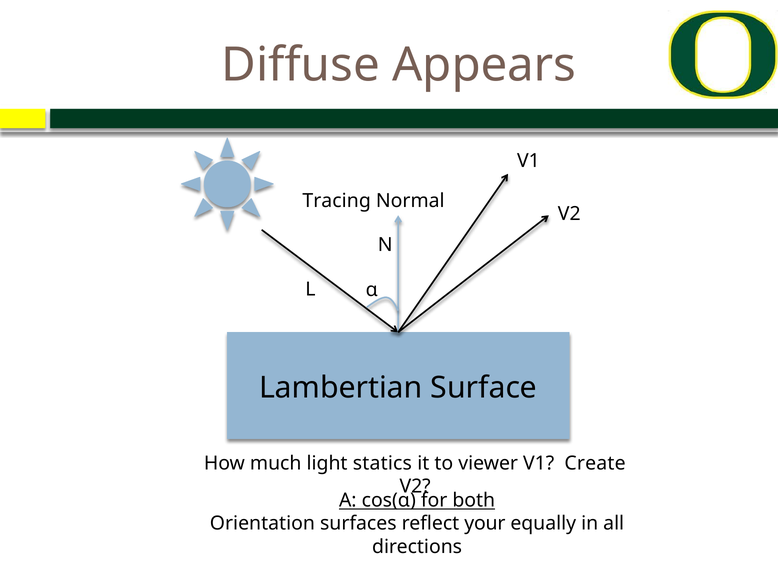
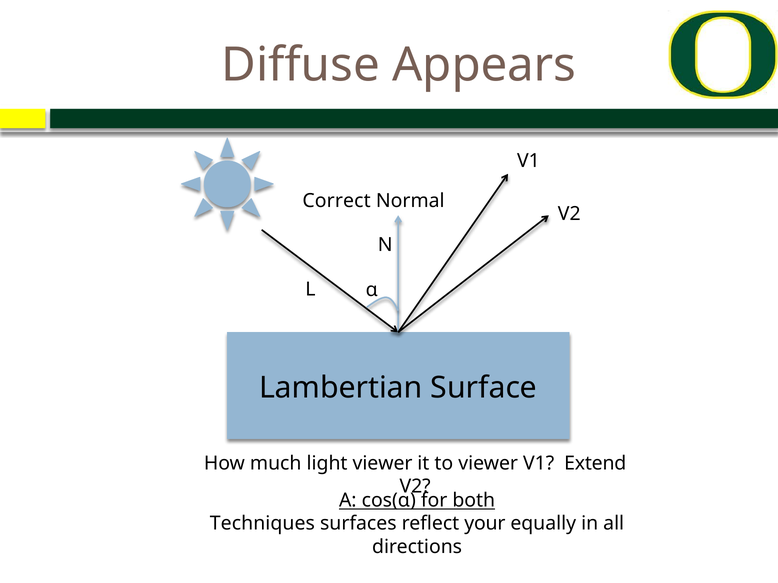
Tracing: Tracing -> Correct
light statics: statics -> viewer
Create: Create -> Extend
Orientation: Orientation -> Techniques
